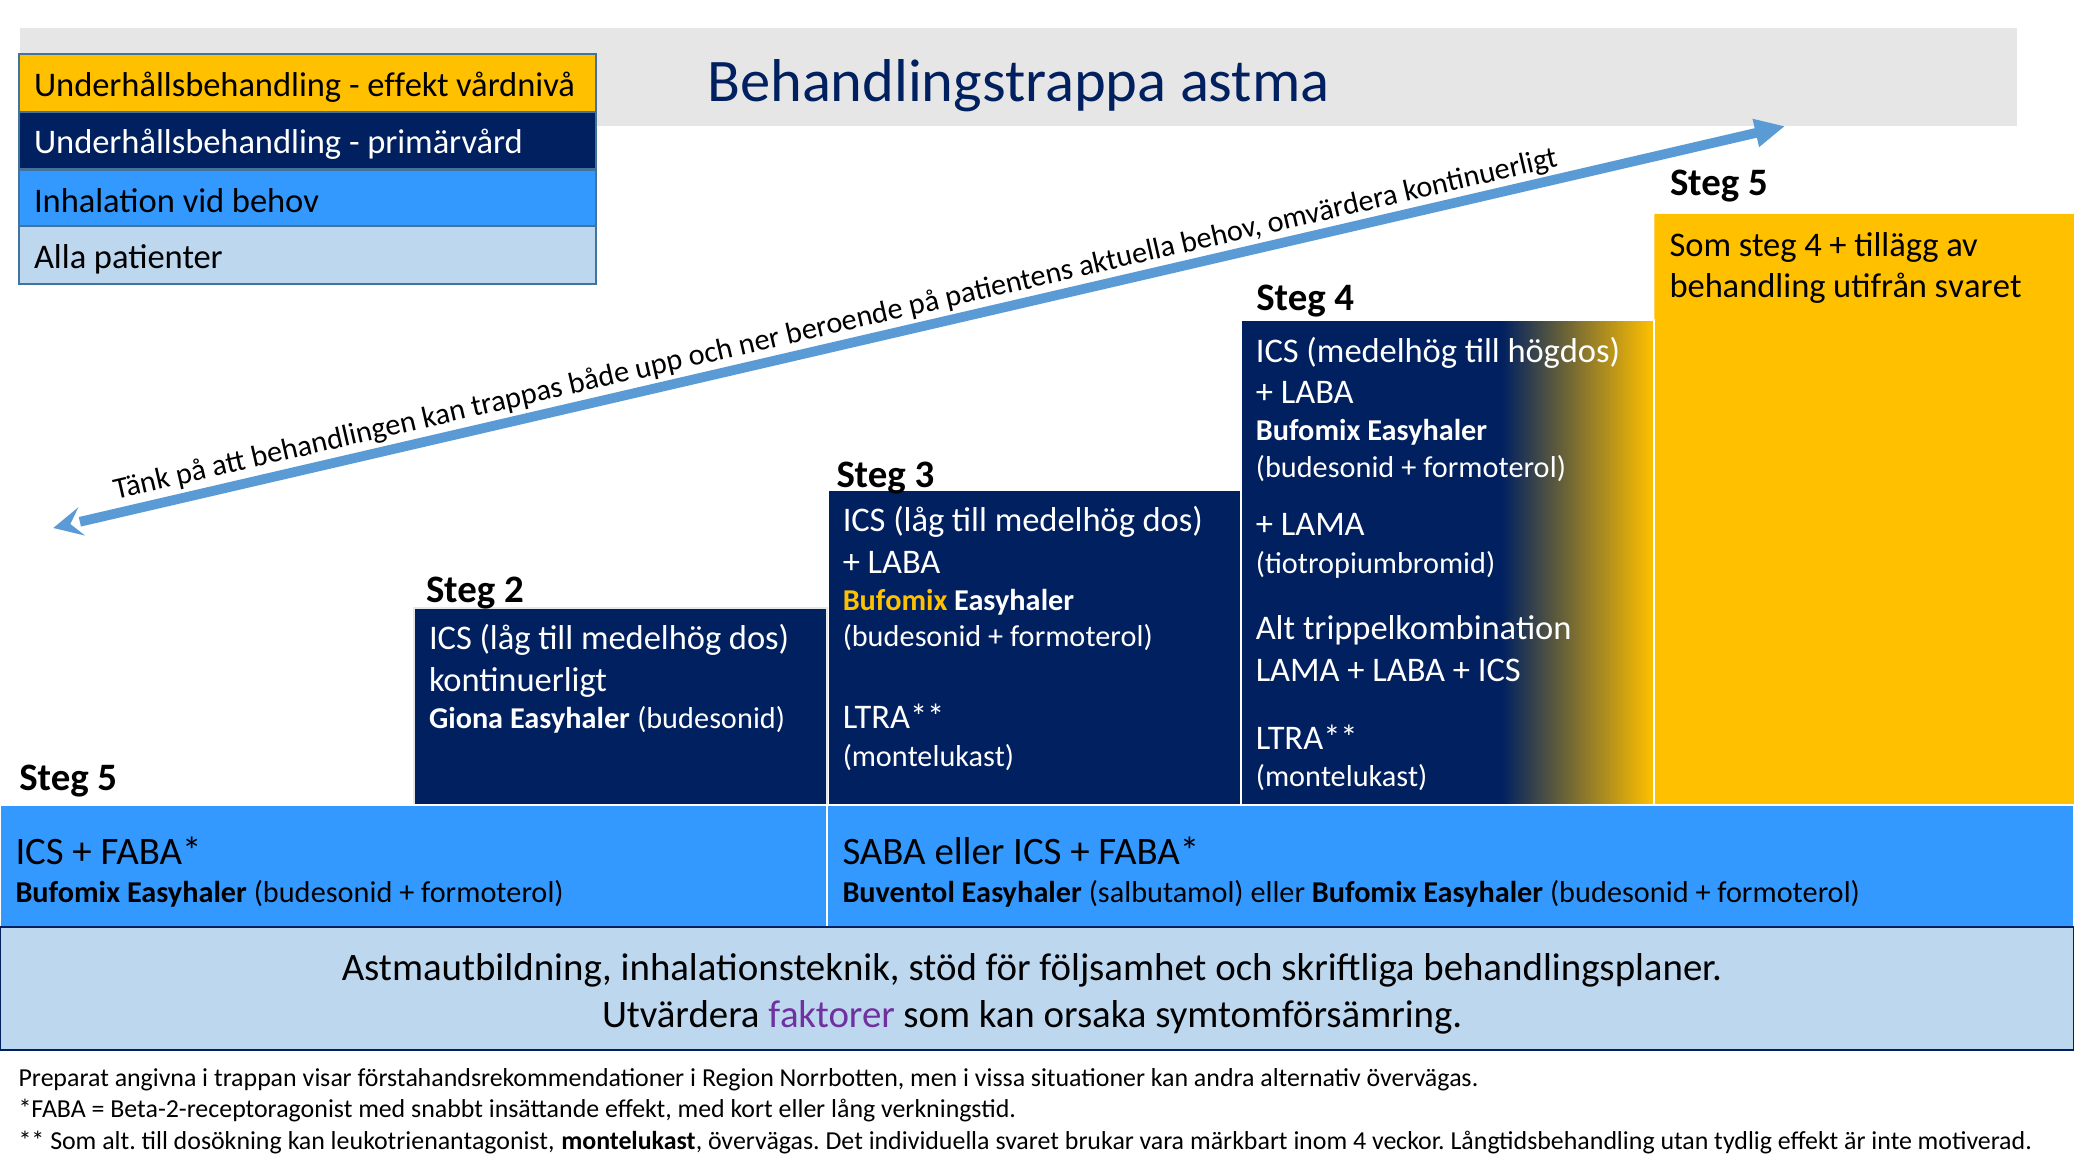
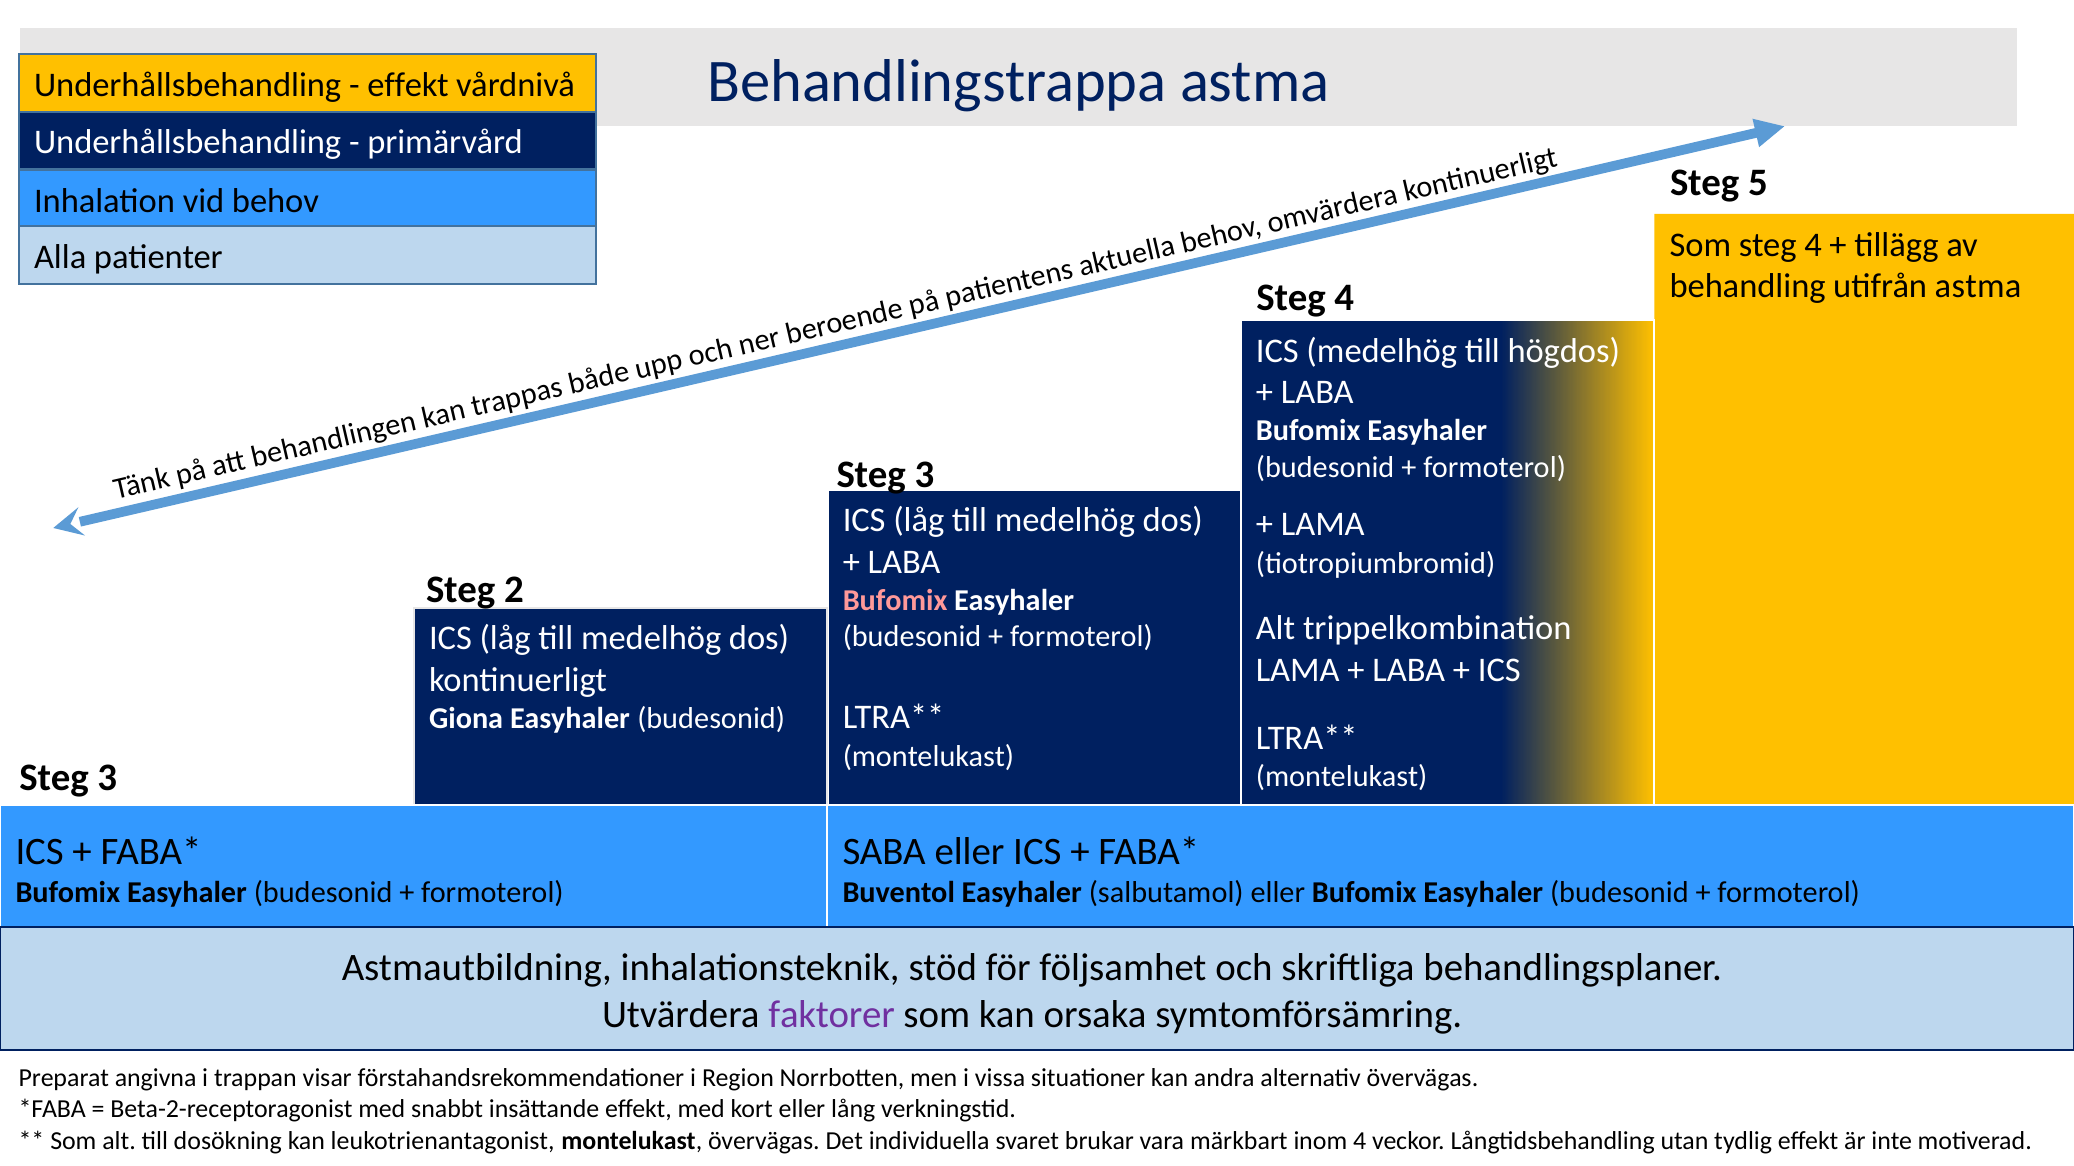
utifrån svaret: svaret -> astma
Bufomix at (895, 601) colour: yellow -> pink
5 at (107, 778): 5 -> 3
